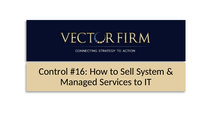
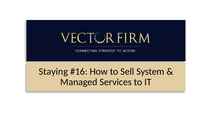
Control: Control -> Staying
